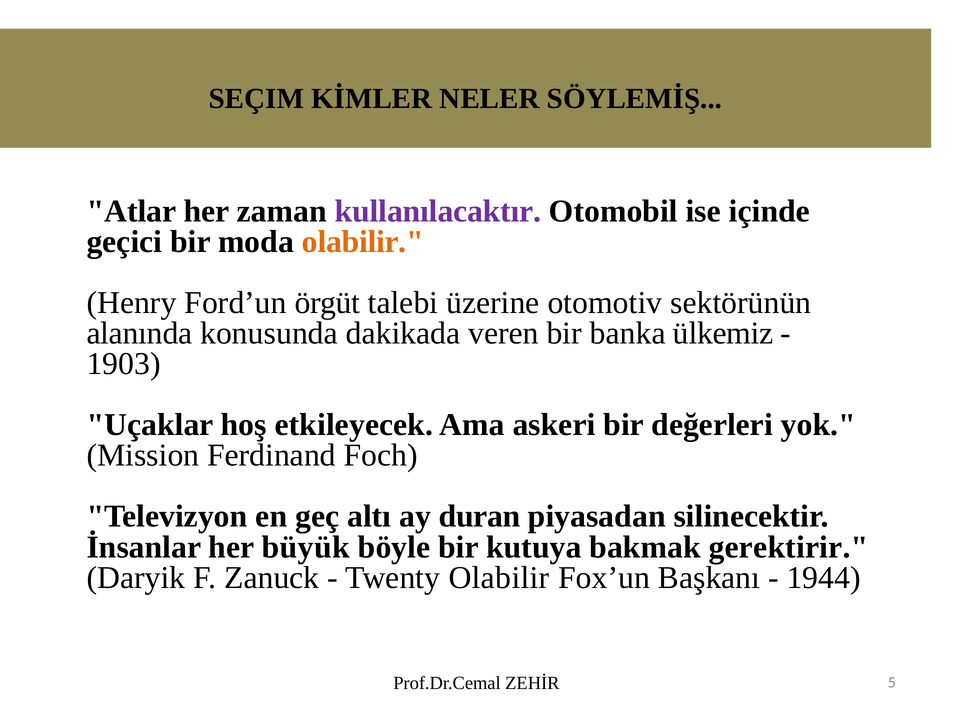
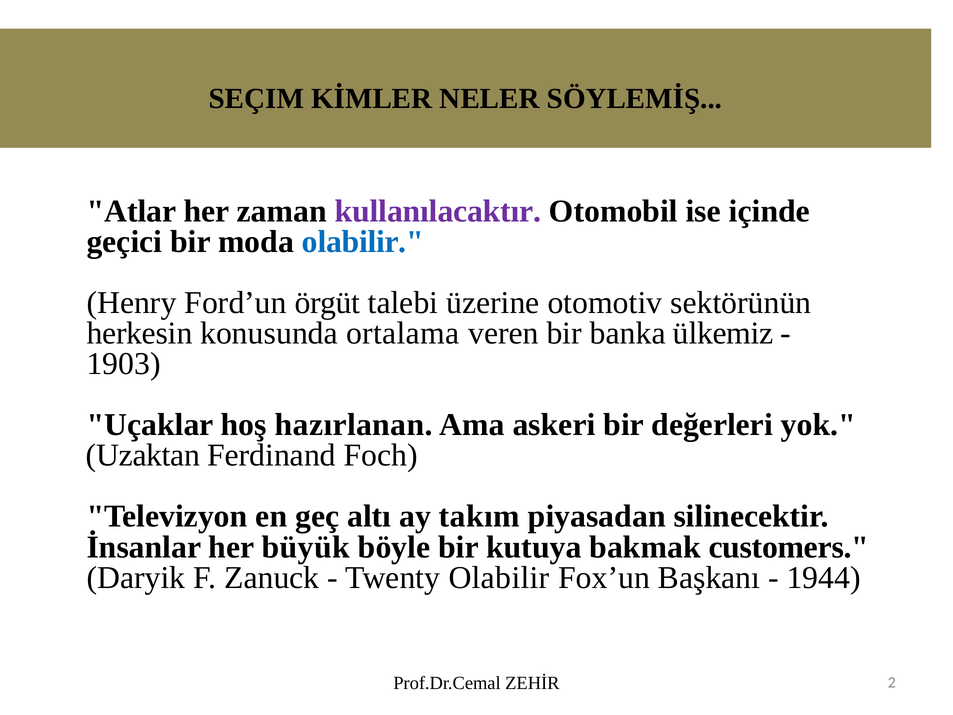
olabilir at (363, 242) colour: orange -> blue
alanında: alanında -> herkesin
dakikada: dakikada -> ortalama
etkileyecek: etkileyecek -> hazırlanan
Mission: Mission -> Uzaktan
duran: duran -> takım
gerektirir: gerektirir -> customers
5: 5 -> 2
